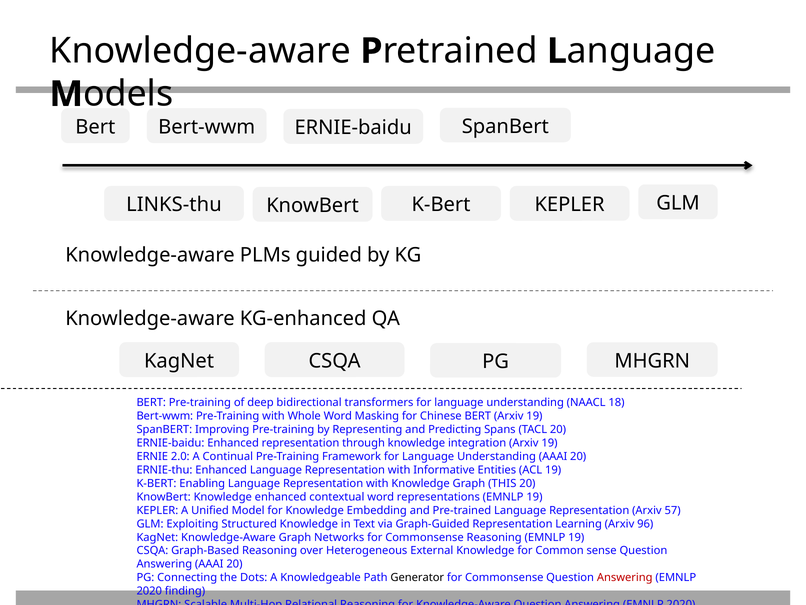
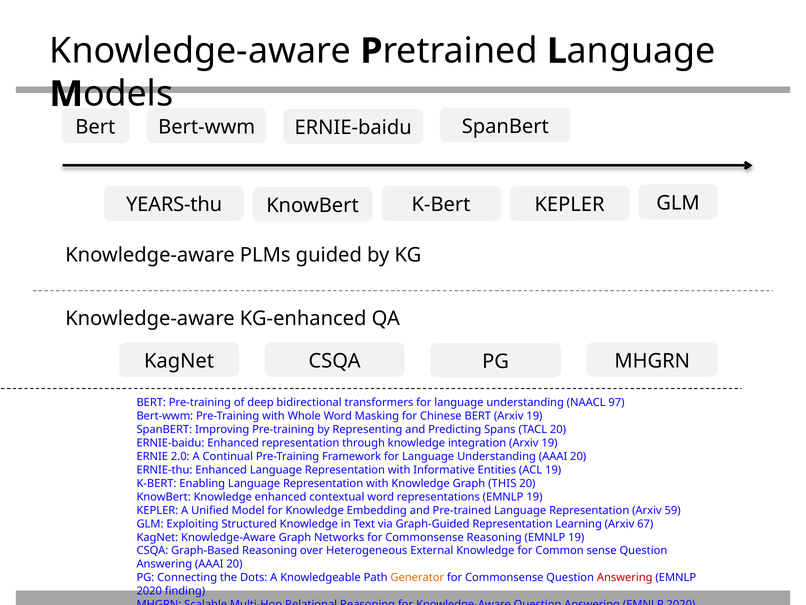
LINKS-thu: LINKS-thu -> YEARS-thu
18: 18 -> 97
57: 57 -> 59
96: 96 -> 67
Generator colour: black -> orange
